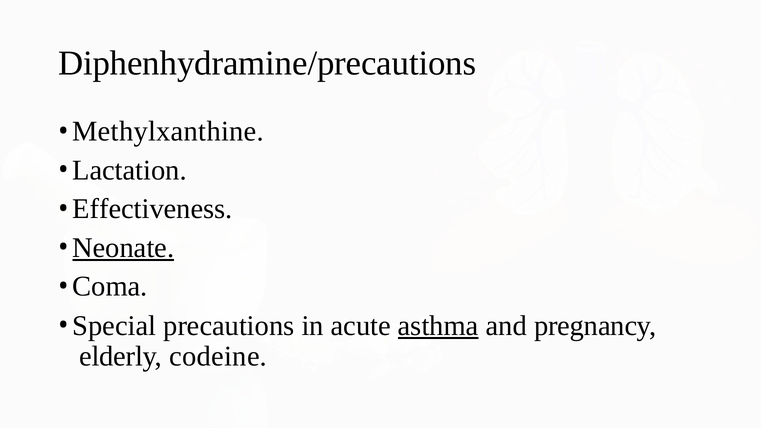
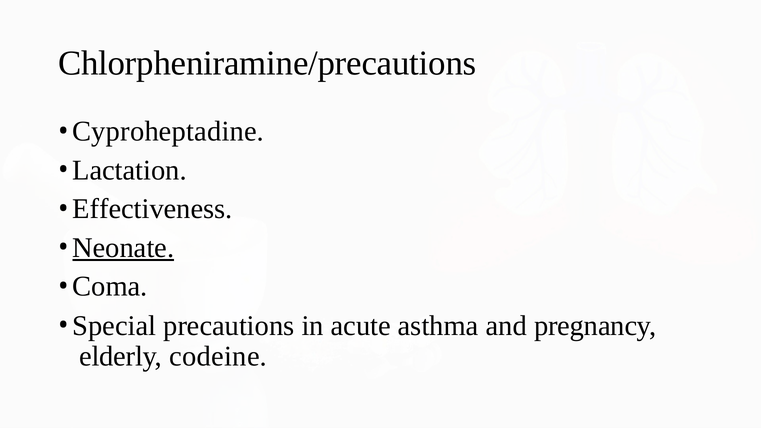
Diphenhydramine/precautions: Diphenhydramine/precautions -> Chlorpheniramine/precautions
Methylxanthine: Methylxanthine -> Cyproheptadine
asthma underline: present -> none
